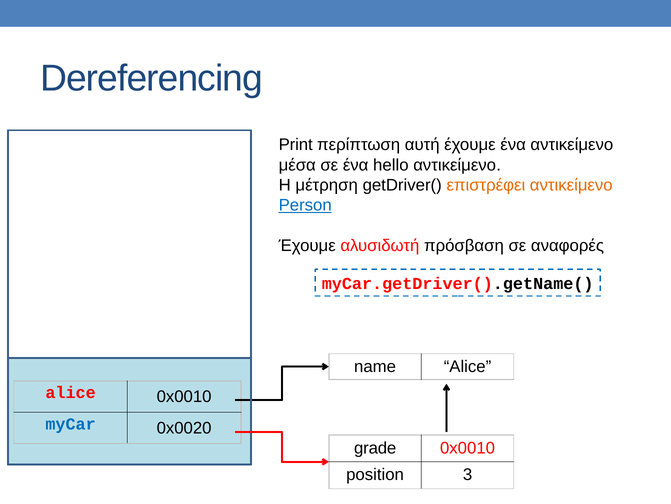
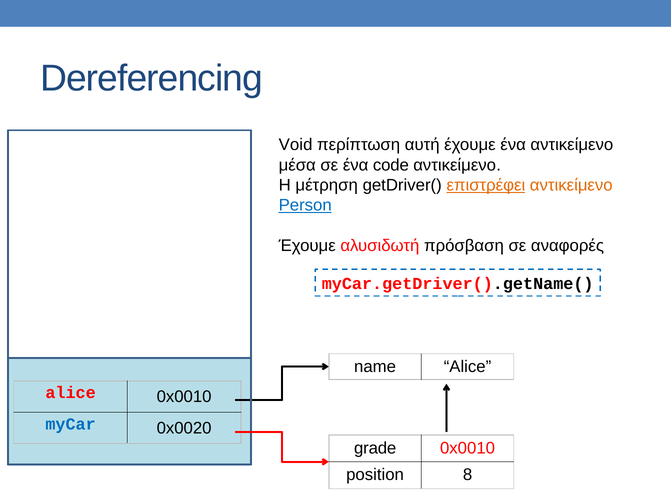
Print: Print -> Void
hello: hello -> code
επιστρέφει underline: none -> present
3: 3 -> 8
